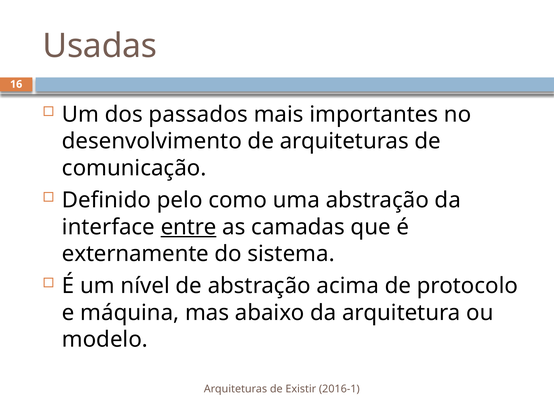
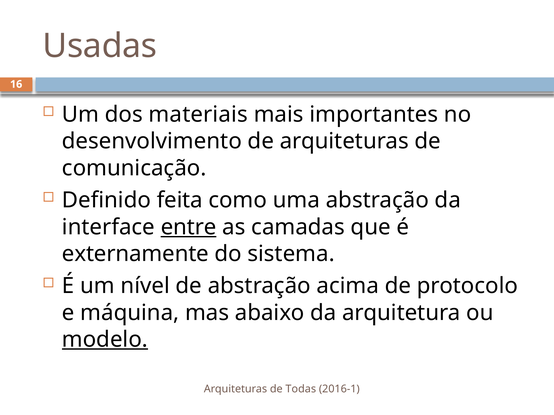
passados: passados -> materiais
pelo: pelo -> feita
modelo underline: none -> present
Existir: Existir -> Todas
